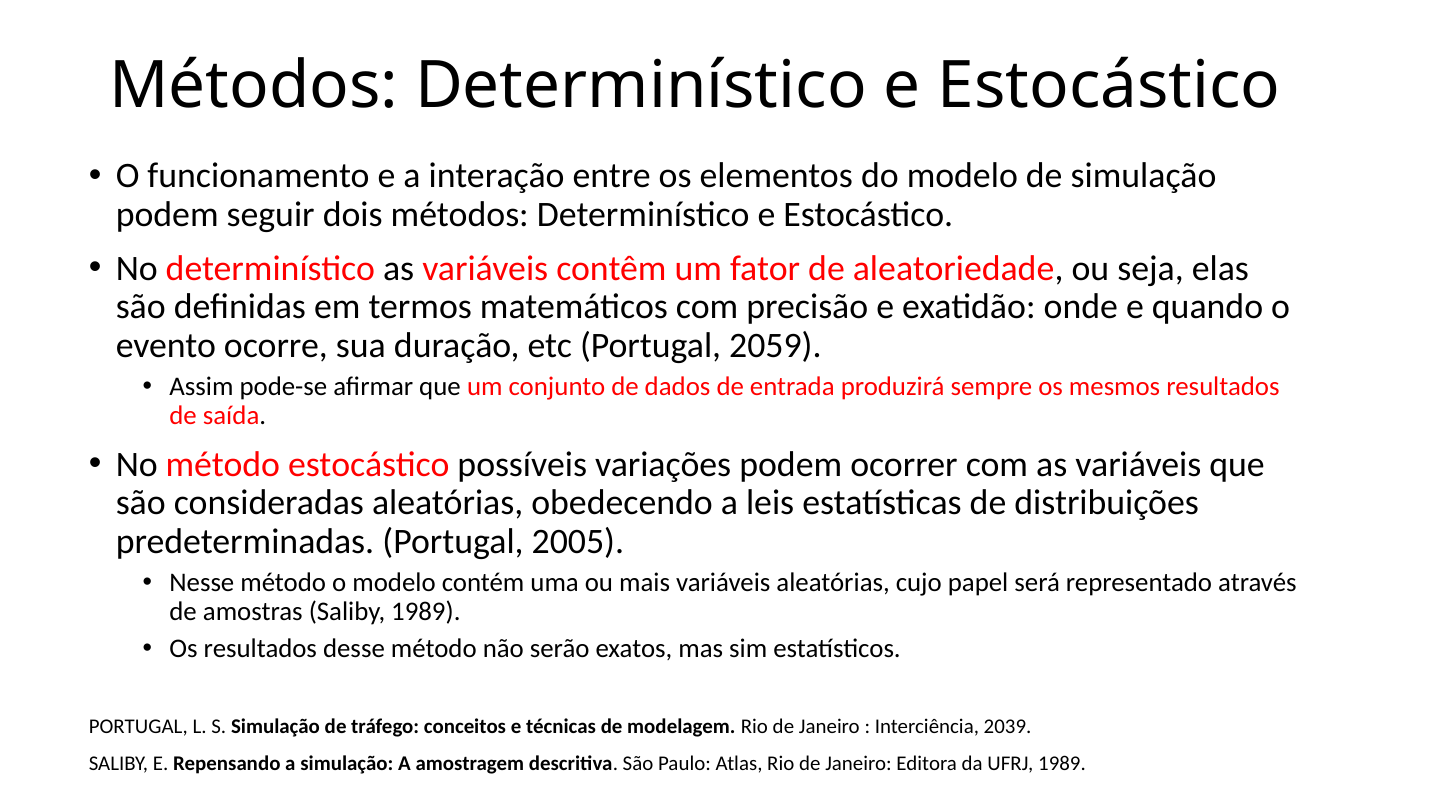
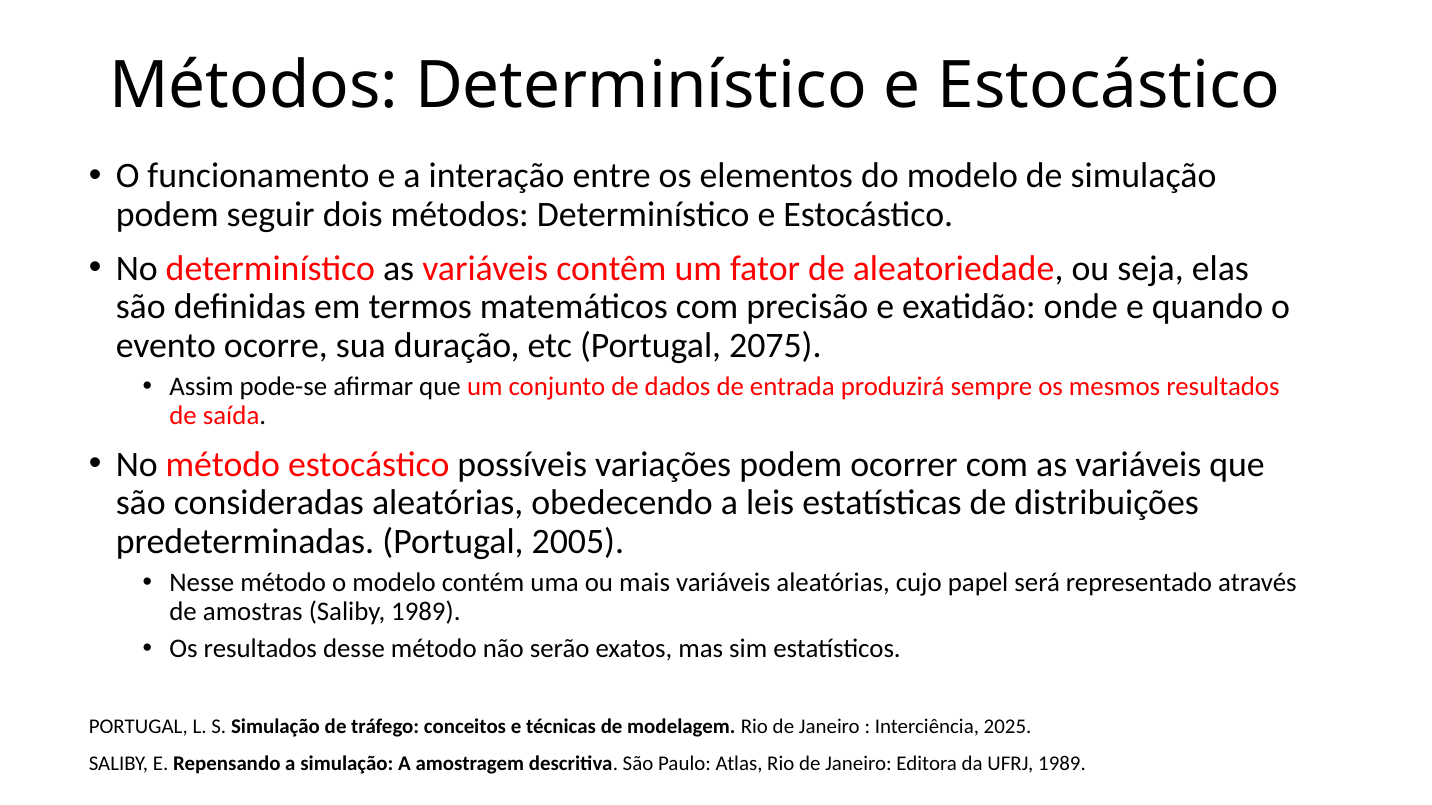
2059: 2059 -> 2075
2039: 2039 -> 2025
